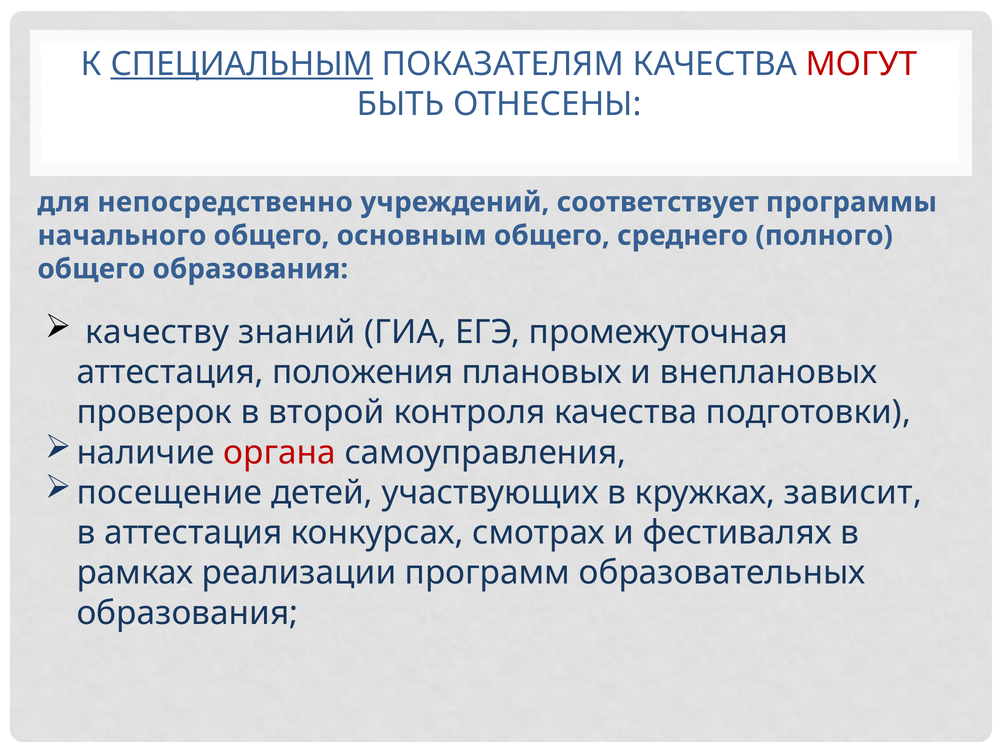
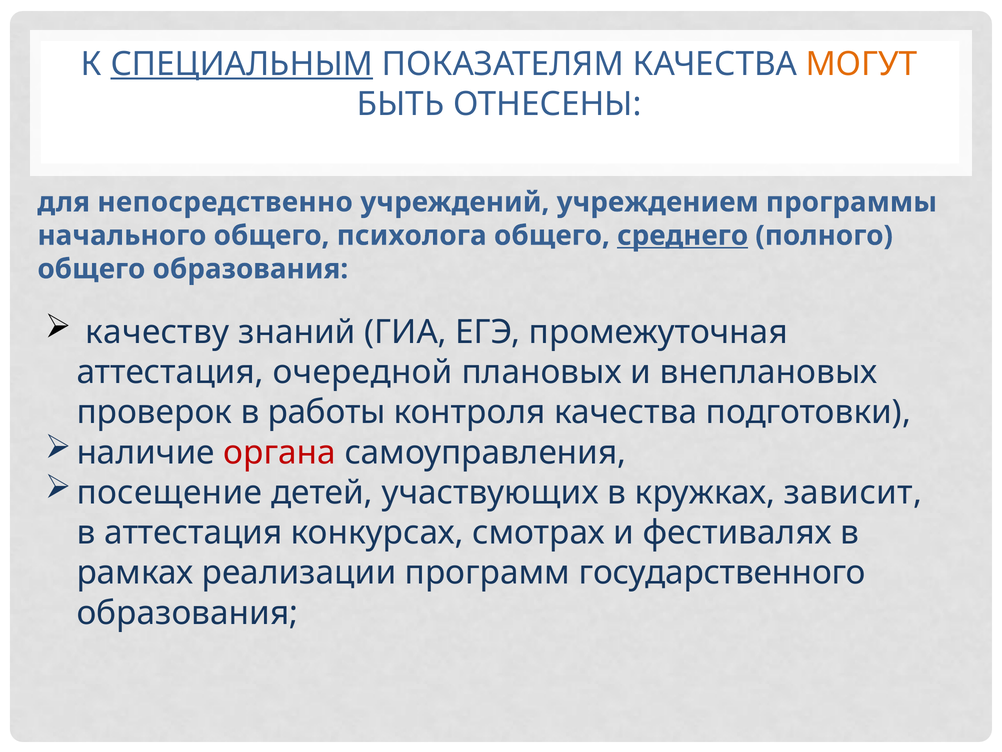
МОГУТ colour: red -> orange
соответствует: соответствует -> учреждением
основным: основным -> психолога
среднего underline: none -> present
положения: положения -> очередной
второй: второй -> работы
образовательных: образовательных -> государственного
